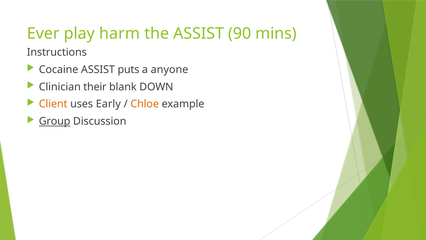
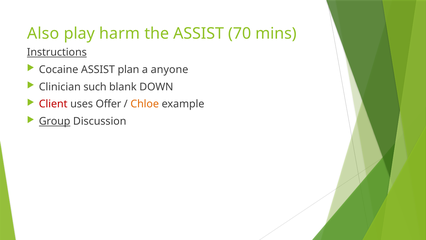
Ever: Ever -> Also
90: 90 -> 70
Instructions underline: none -> present
puts: puts -> plan
their: their -> such
Client colour: orange -> red
Early: Early -> Offer
